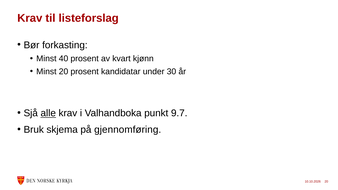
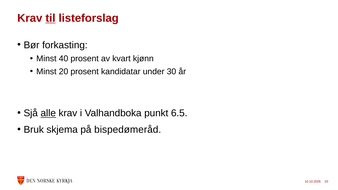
til underline: none -> present
9.7: 9.7 -> 6.5
gjennomføring: gjennomføring -> bispedømeråd
